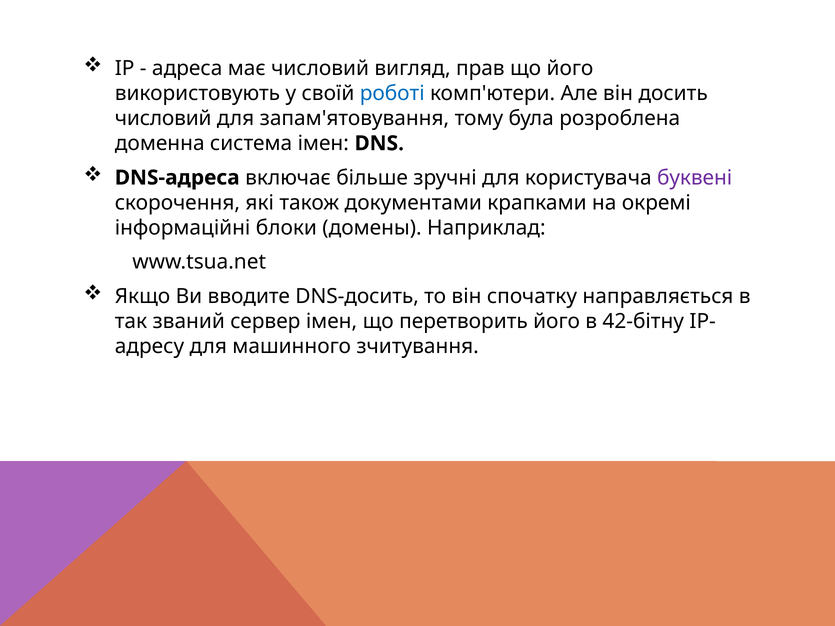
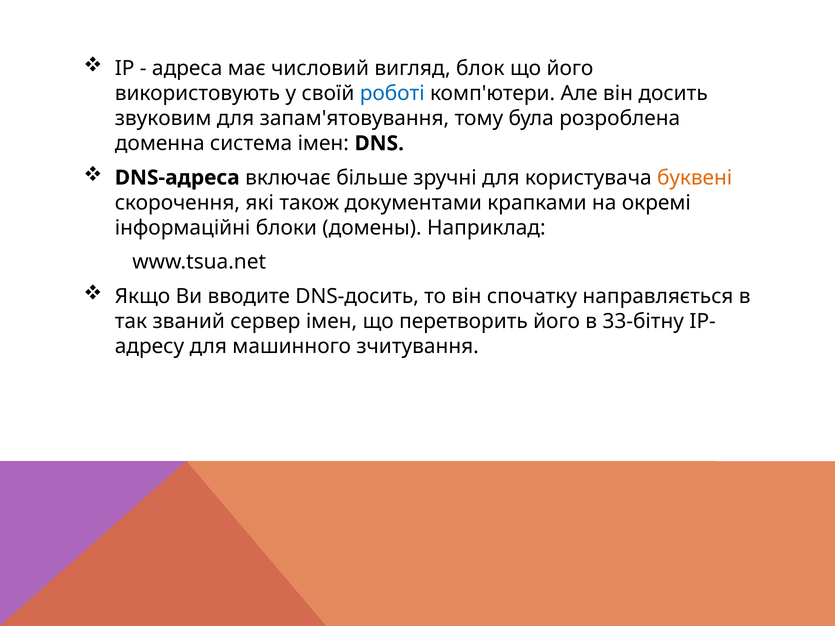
прав: прав -> блок
числовий at (163, 118): числовий -> звуковим
буквені colour: purple -> orange
42-бітну: 42-бітну -> 33-бітну
